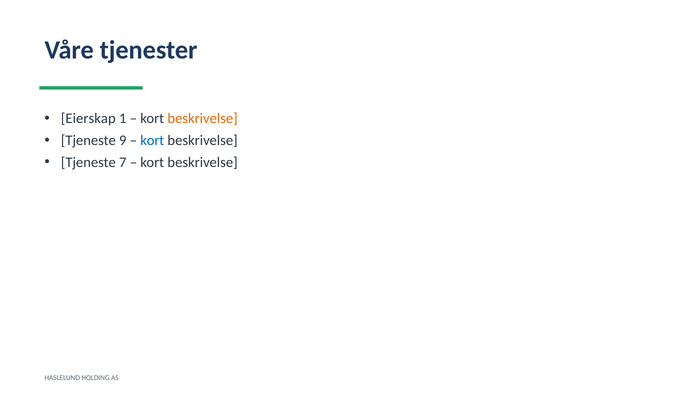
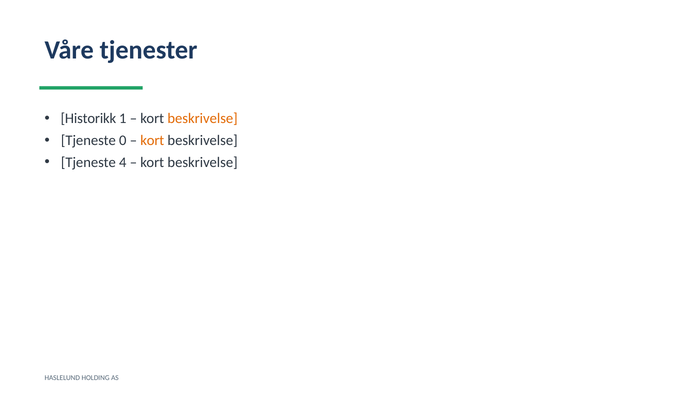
Eierskap: Eierskap -> Historikk
9: 9 -> 0
kort at (152, 140) colour: blue -> orange
7: 7 -> 4
